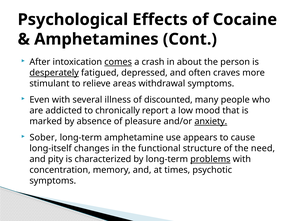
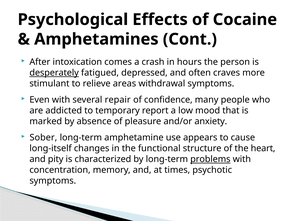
comes underline: present -> none
about: about -> hours
illness: illness -> repair
discounted: discounted -> confidence
chronically: chronically -> temporary
anxiety underline: present -> none
need: need -> heart
